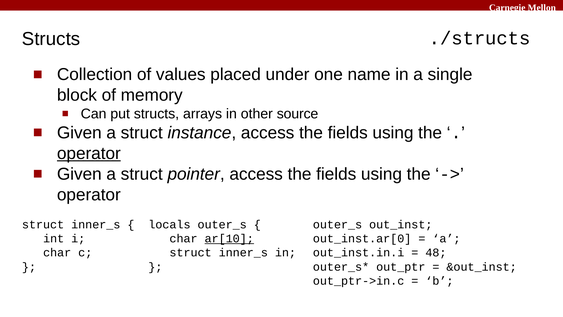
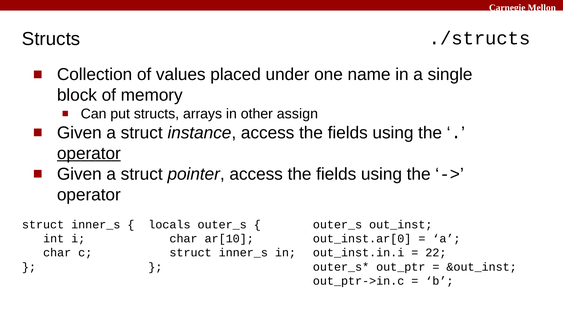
source: source -> assign
ar[10 underline: present -> none
48: 48 -> 22
